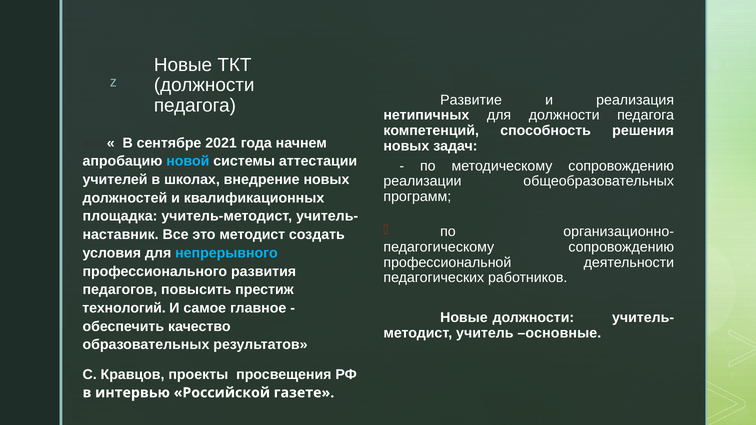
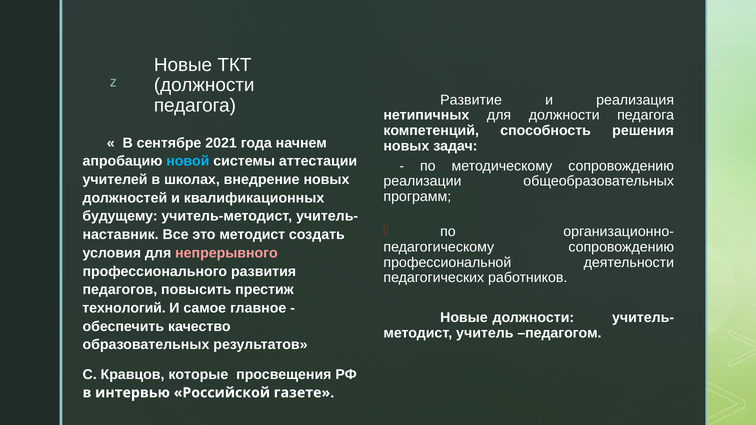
площадка: площадка -> будущему
непрерывного colour: light blue -> pink
основные: основные -> педагогом
проекты: проекты -> которые
